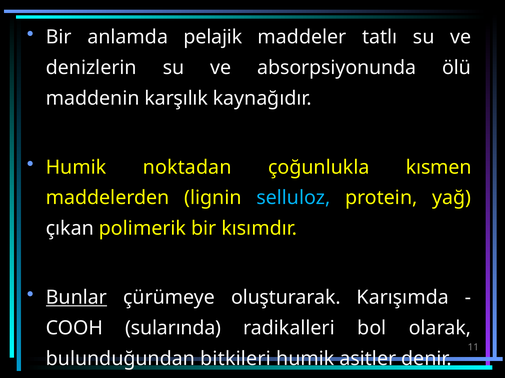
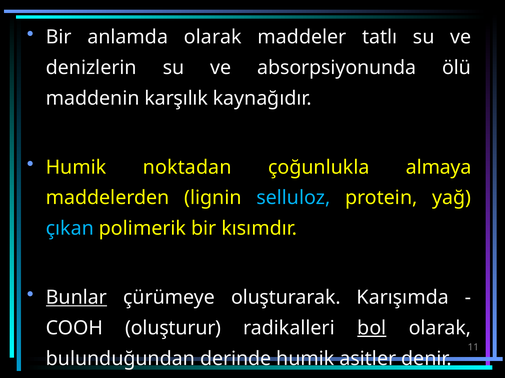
anlamda pelajik: pelajik -> olarak
kısmen: kısmen -> almaya
çıkan colour: white -> light blue
sularında: sularında -> oluşturur
bol underline: none -> present
bitkileri: bitkileri -> derinde
